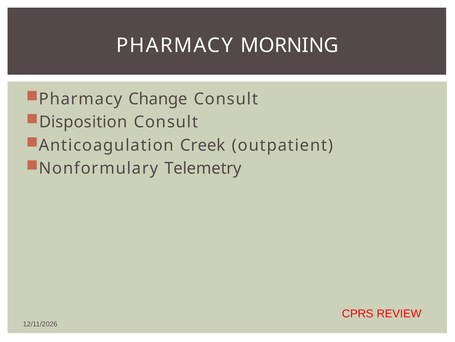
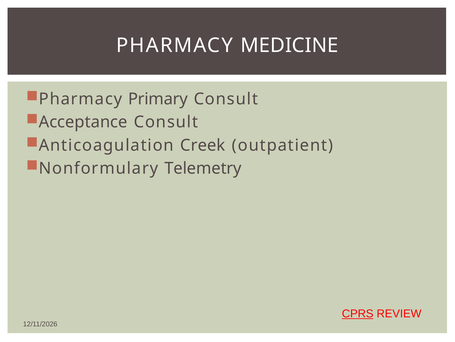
MORNING: MORNING -> MEDICINE
Change: Change -> Primary
Disposition: Disposition -> Acceptance
CPRS underline: none -> present
